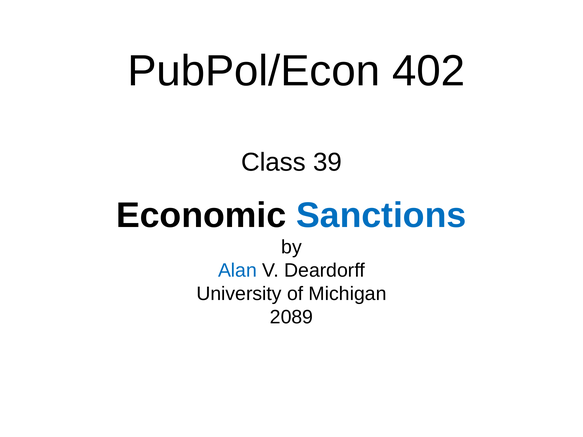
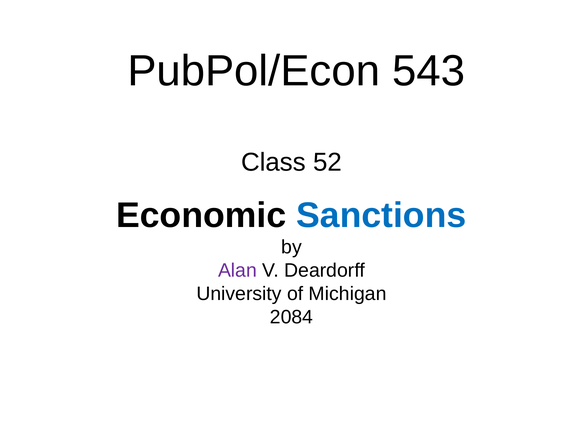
402: 402 -> 543
39: 39 -> 52
Alan colour: blue -> purple
2089: 2089 -> 2084
